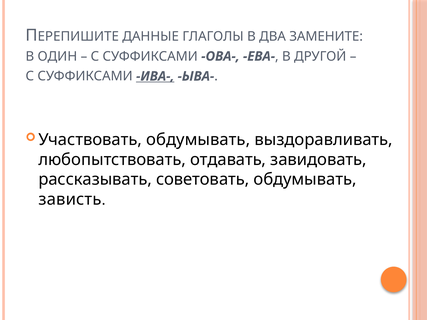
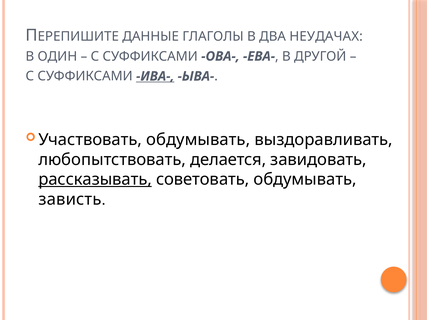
ЗАМЕНИТЕ: ЗАМЕНИТЕ -> НЕУДАЧАХ
отдавать: отдавать -> делается
рассказывать underline: none -> present
